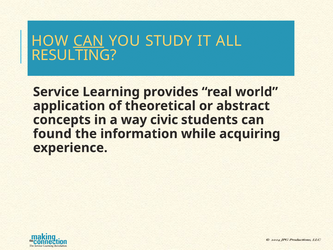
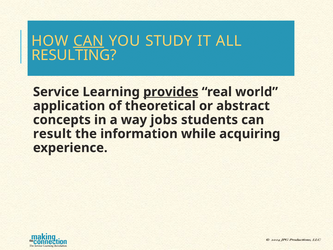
provides underline: none -> present
civic: civic -> jobs
found: found -> result
